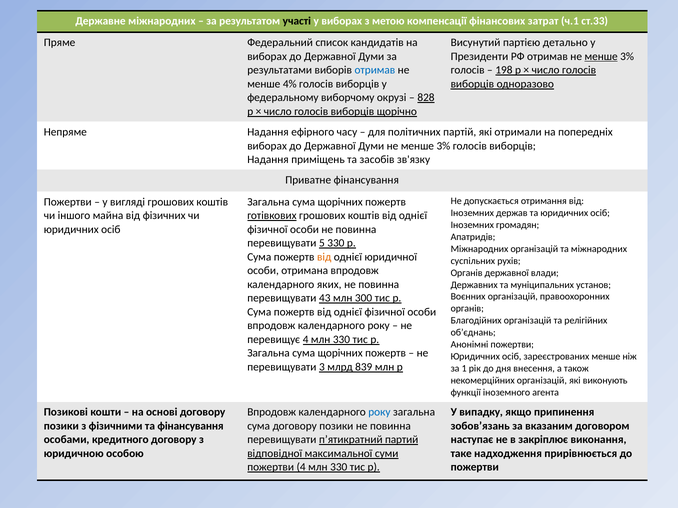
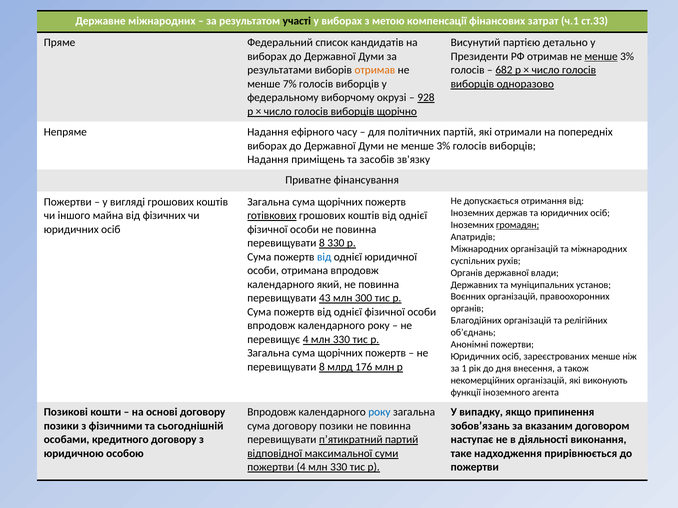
отримав at (375, 70) colour: blue -> orange
198: 198 -> 682
4%: 4% -> 7%
828: 828 -> 928
громадян underline: none -> present
5 at (322, 243): 5 -> 8
від at (324, 257) colour: orange -> blue
яких: яких -> який
3 at (322, 367): 3 -> 8
839: 839 -> 176
та фінансування: фінансування -> сьогоднішній
закріплює: закріплює -> діяльності
